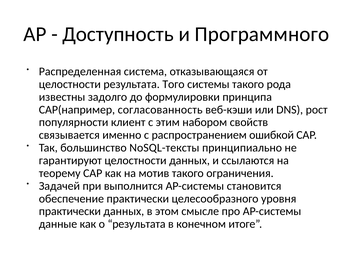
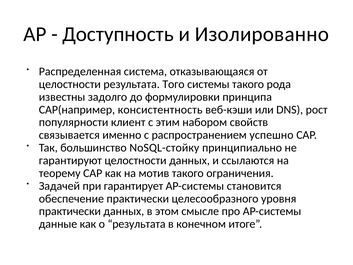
Программного: Программного -> Изолированно
согласованность: согласованность -> консистентность
ошибкой: ошибкой -> успешно
NoSQL-тексты: NoSQL-тексты -> NoSQL-стойку
выполнится: выполнится -> гарантирует
